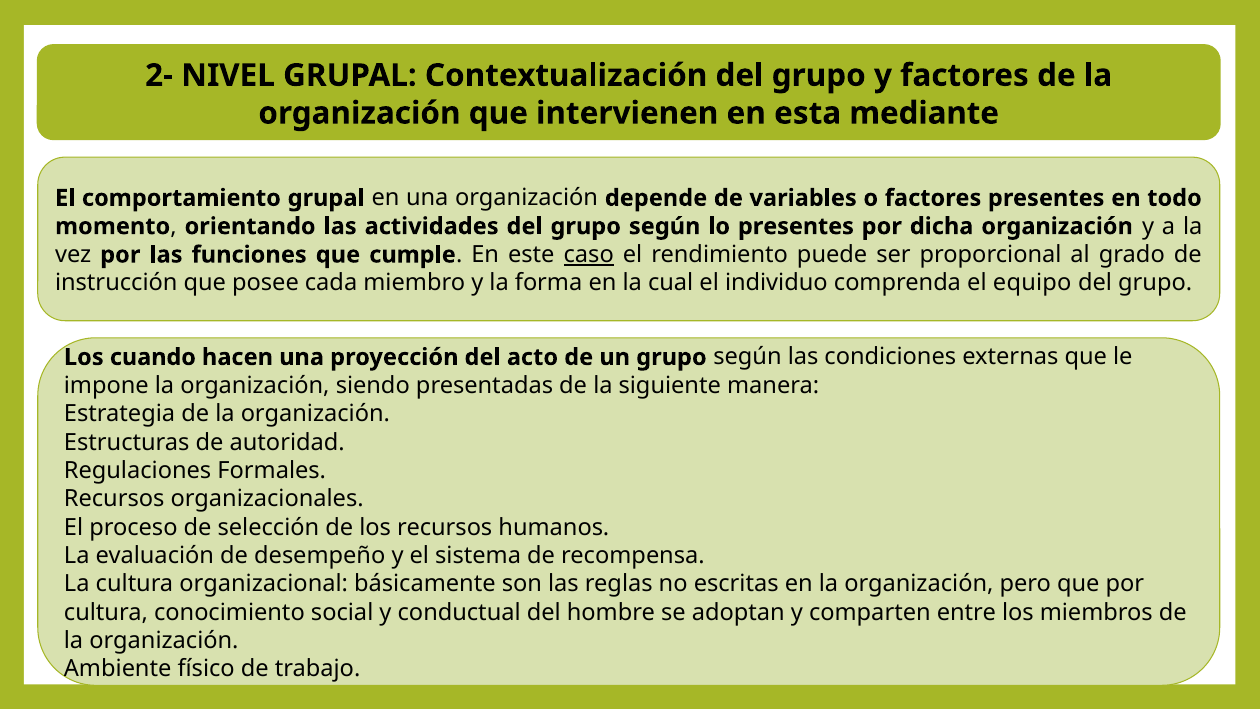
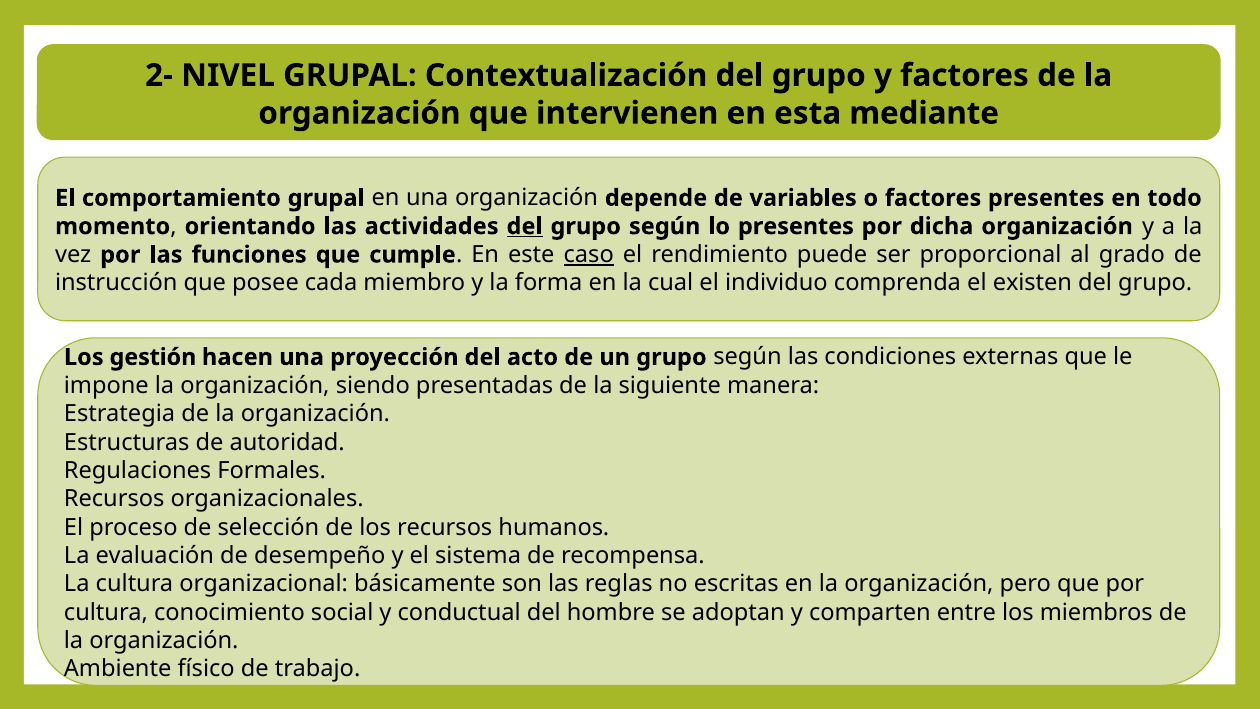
del at (525, 226) underline: none -> present
equipo: equipo -> existen
cuando: cuando -> gestión
